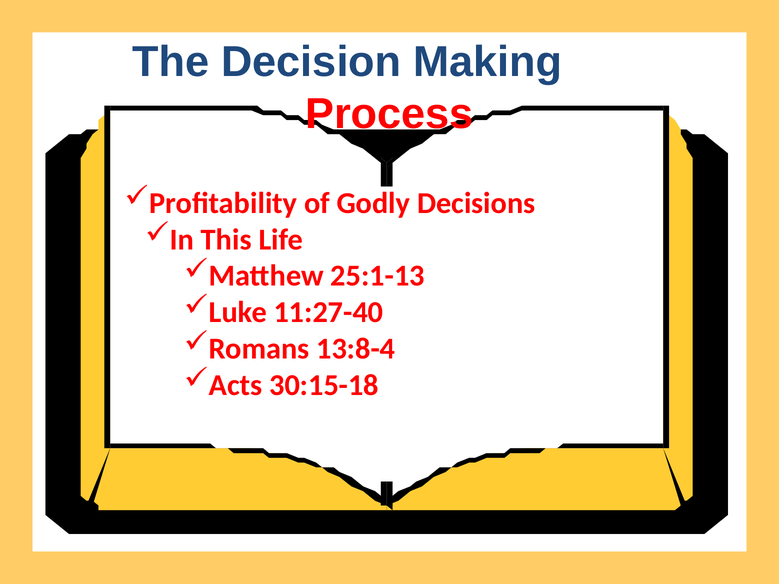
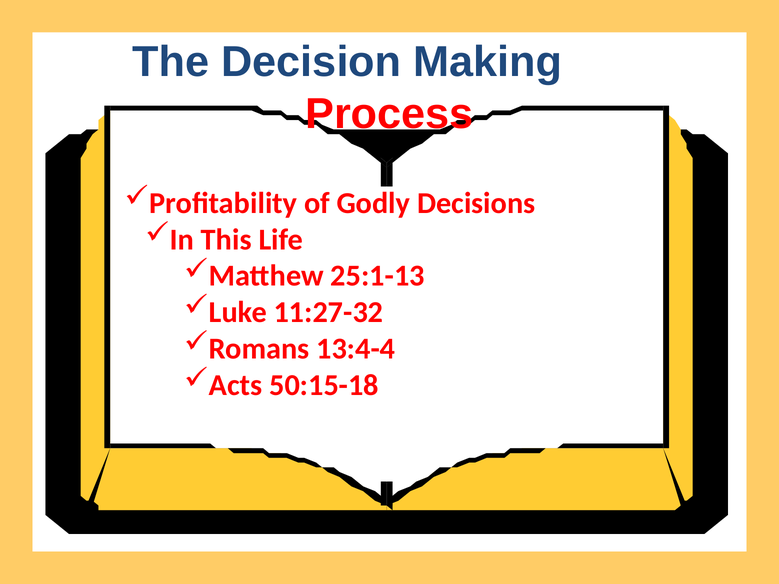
11:27-40: 11:27-40 -> 11:27-32
13:8-4: 13:8-4 -> 13:4-4
30:15-18: 30:15-18 -> 50:15-18
